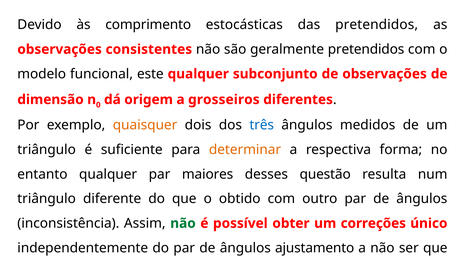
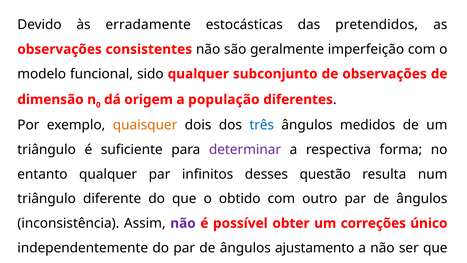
comprimento: comprimento -> erradamente
geralmente pretendidos: pretendidos -> imperfeição
este: este -> sido
grosseiros: grosseiros -> população
determinar colour: orange -> purple
maiores: maiores -> infinitos
não at (183, 223) colour: green -> purple
